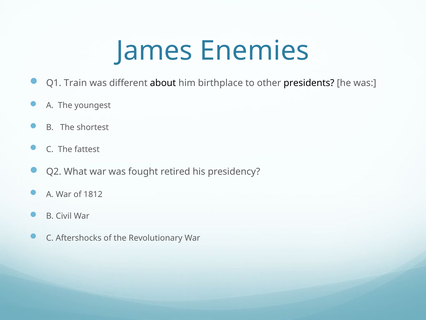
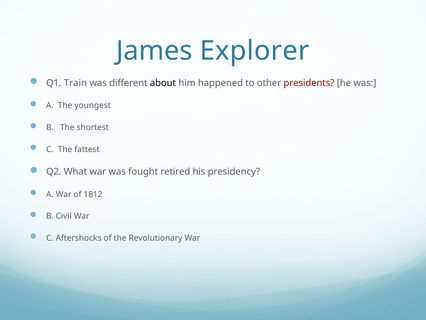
Enemies: Enemies -> Explorer
birthplace: birthplace -> happened
presidents colour: black -> red
